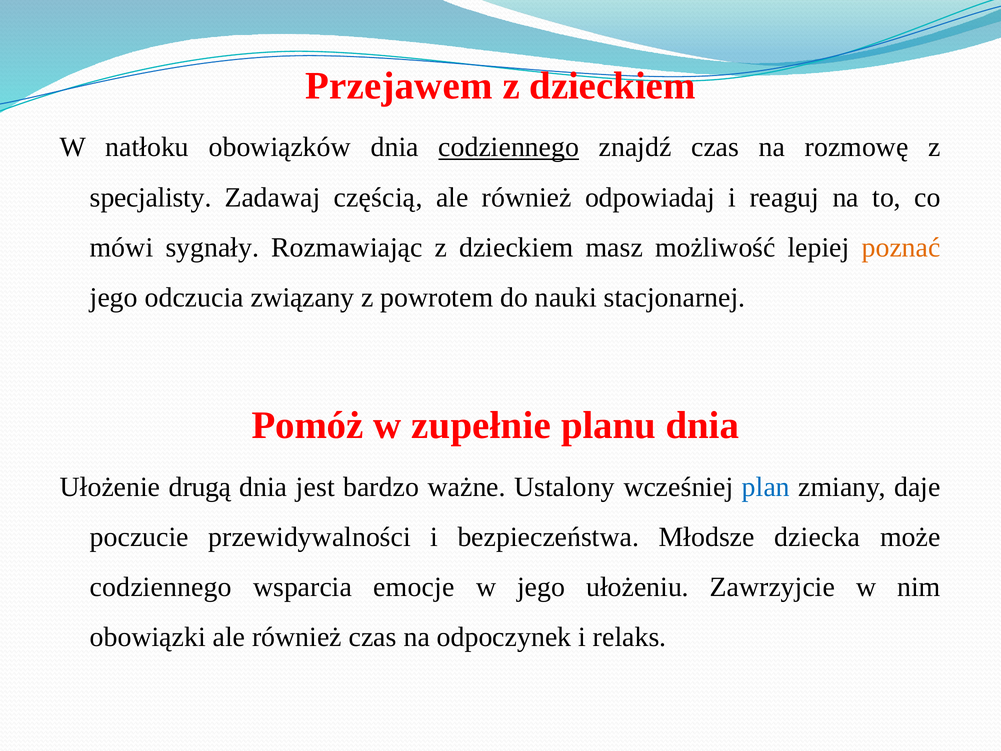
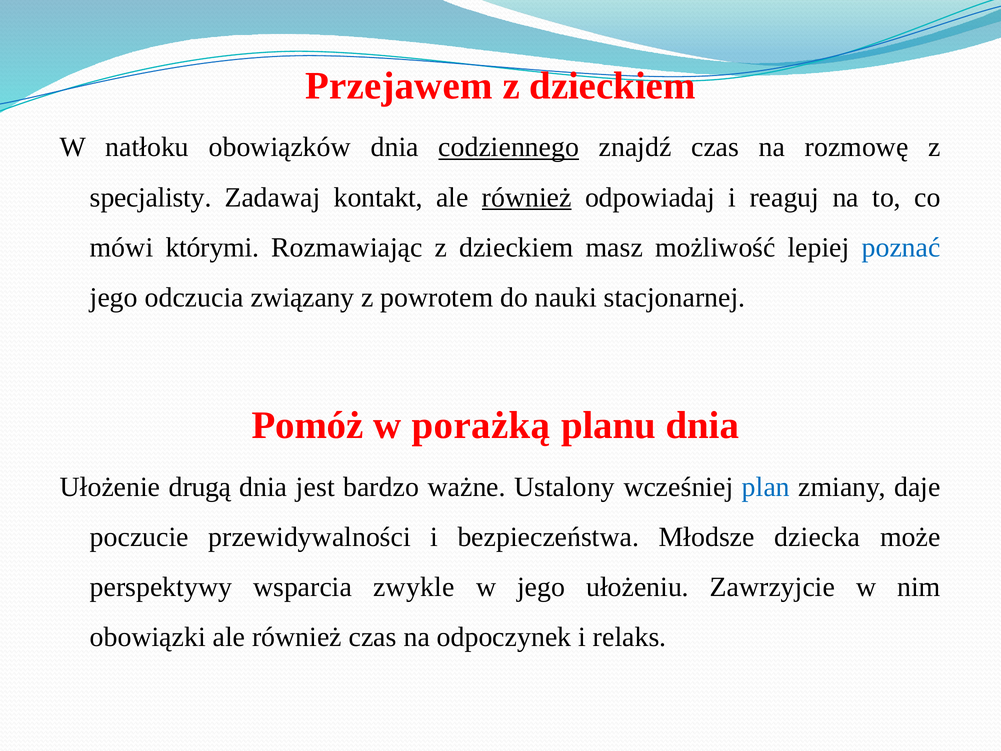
częścią: częścią -> kontakt
również at (527, 197) underline: none -> present
sygnały: sygnały -> którymi
poznać colour: orange -> blue
zupełnie: zupełnie -> porażką
codziennego at (161, 587): codziennego -> perspektywy
emocje: emocje -> zwykle
